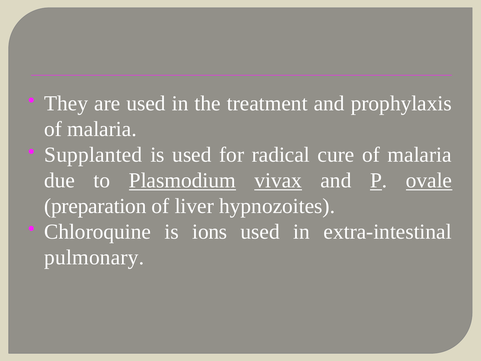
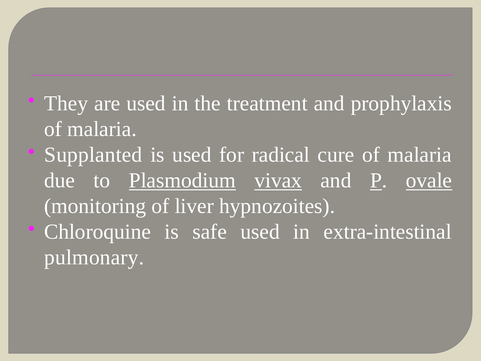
preparation: preparation -> monitoring
ions: ions -> safe
